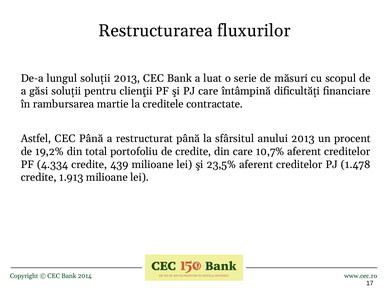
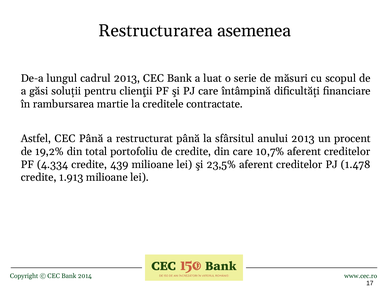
fluxurilor: fluxurilor -> asemenea
lungul soluții: soluții -> cadrul
